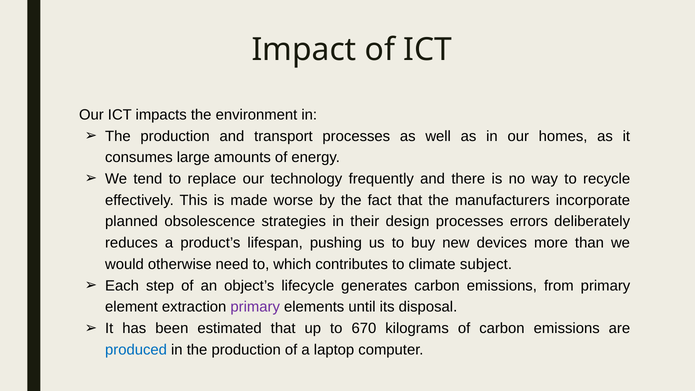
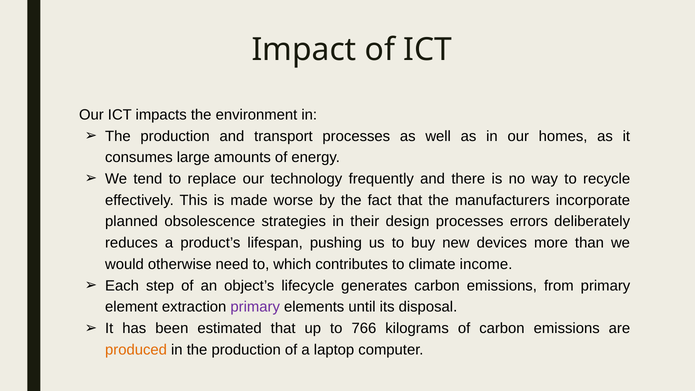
subject: subject -> income
670: 670 -> 766
produced colour: blue -> orange
